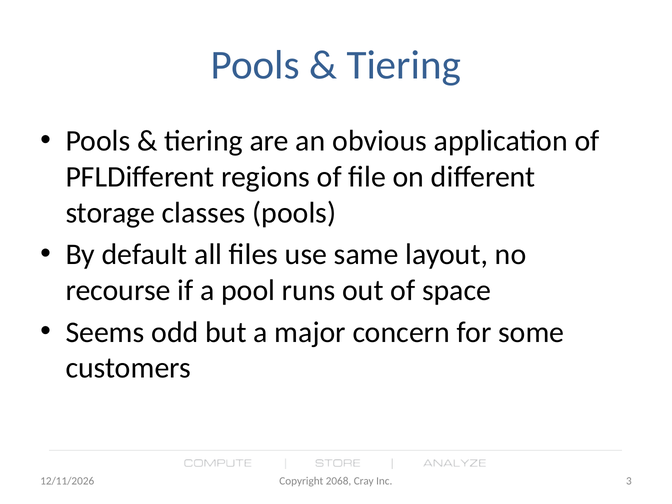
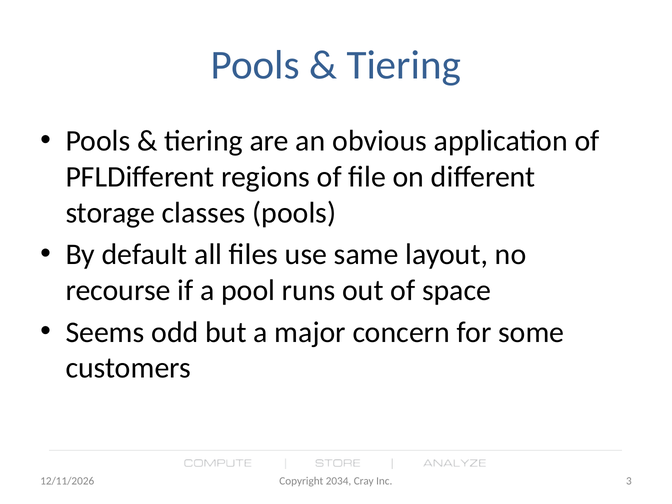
2068: 2068 -> 2034
